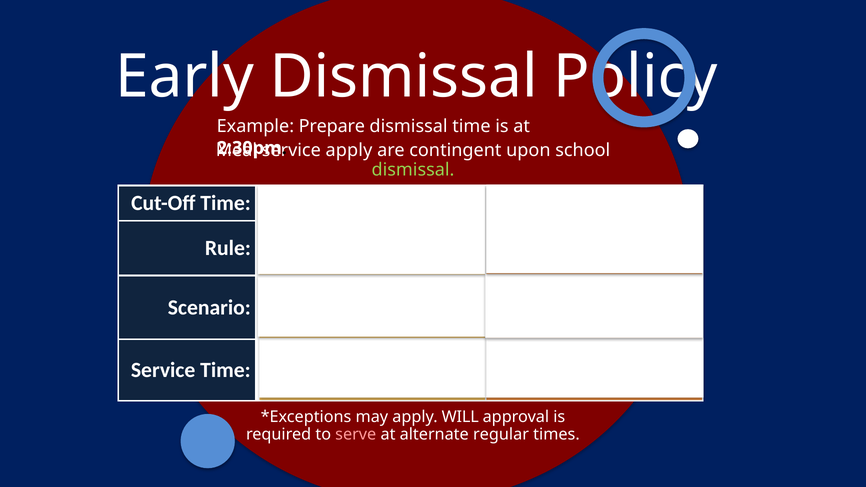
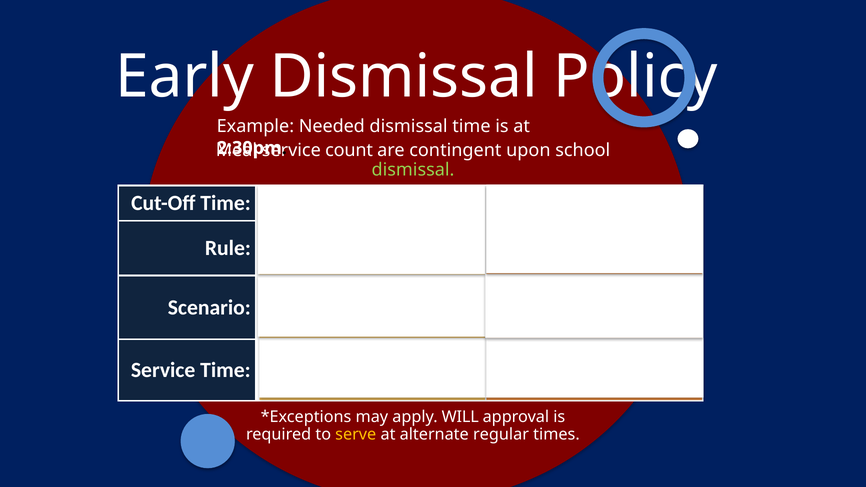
Prepare: Prepare -> Needed
apply at (349, 150): apply -> count
serve colour: pink -> yellow
